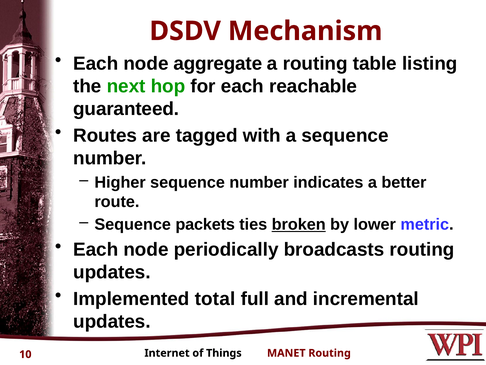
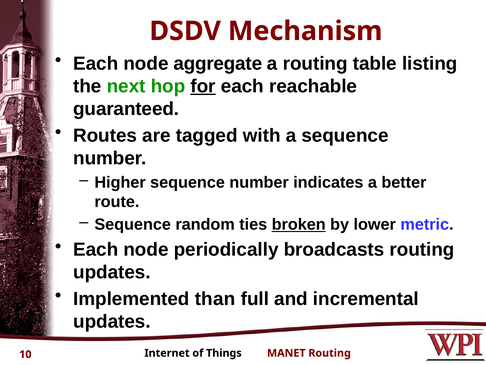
for underline: none -> present
packets: packets -> random
total: total -> than
